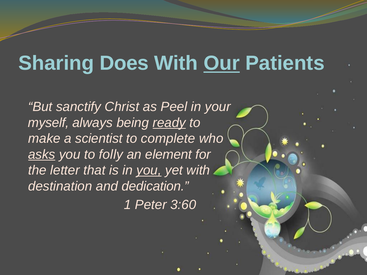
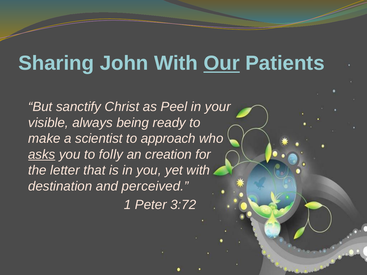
Does: Does -> John
myself: myself -> visible
ready underline: present -> none
complete: complete -> approach
element: element -> creation
you at (149, 171) underline: present -> none
dedication: dedication -> perceived
3:60: 3:60 -> 3:72
